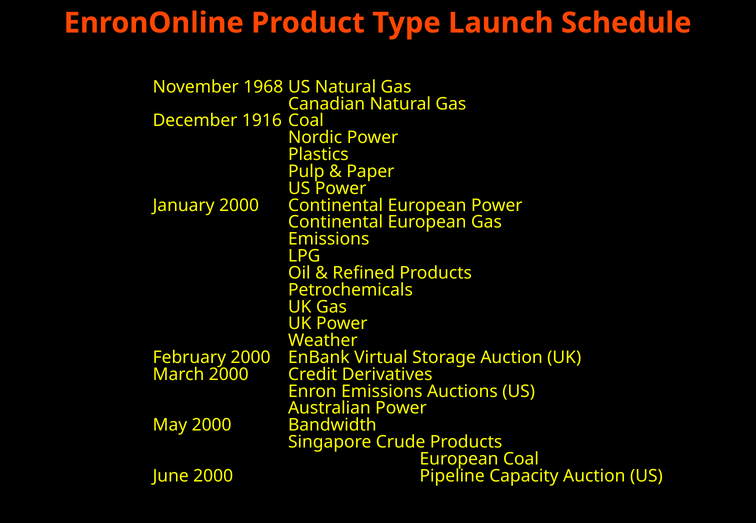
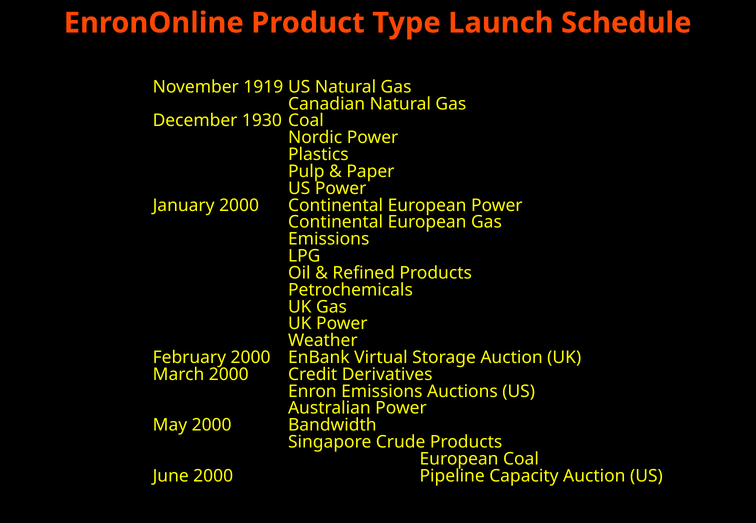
1968: 1968 -> 1919
1916: 1916 -> 1930
